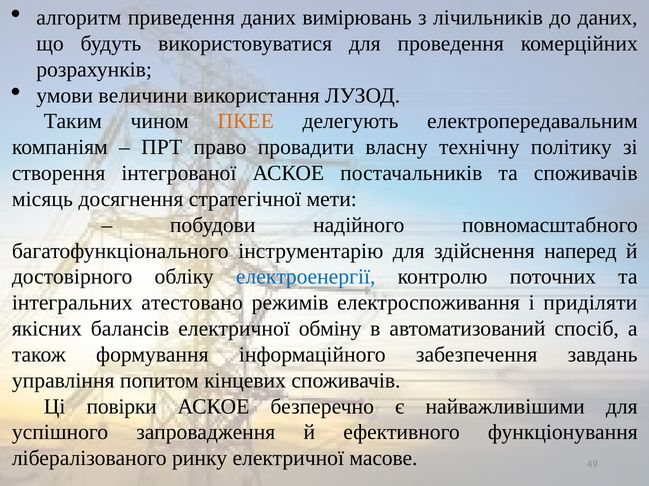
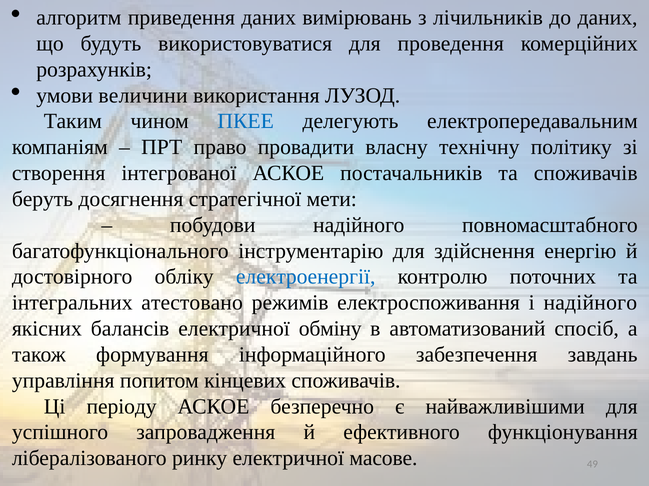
ПКЕЕ colour: orange -> blue
місяць: місяць -> беруть
наперед: наперед -> енергію
і приділяти: приділяти -> надійного
повірки: повірки -> періоду
